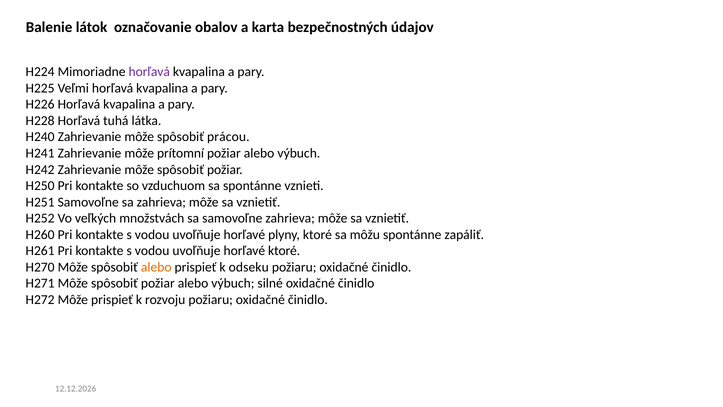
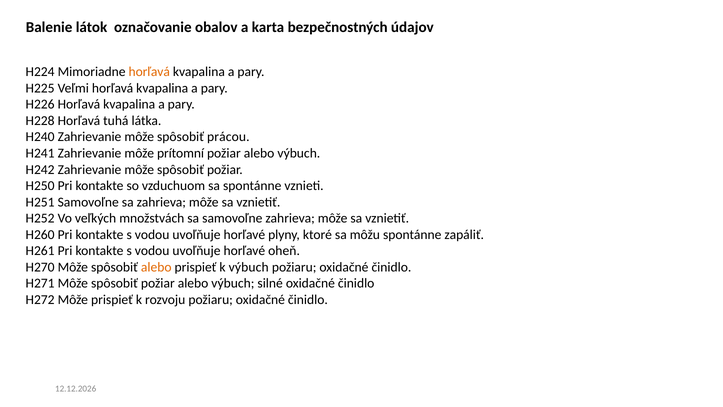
horľavá at (149, 72) colour: purple -> orange
horľavé ktoré: ktoré -> oheň
k odseku: odseku -> výbuch
